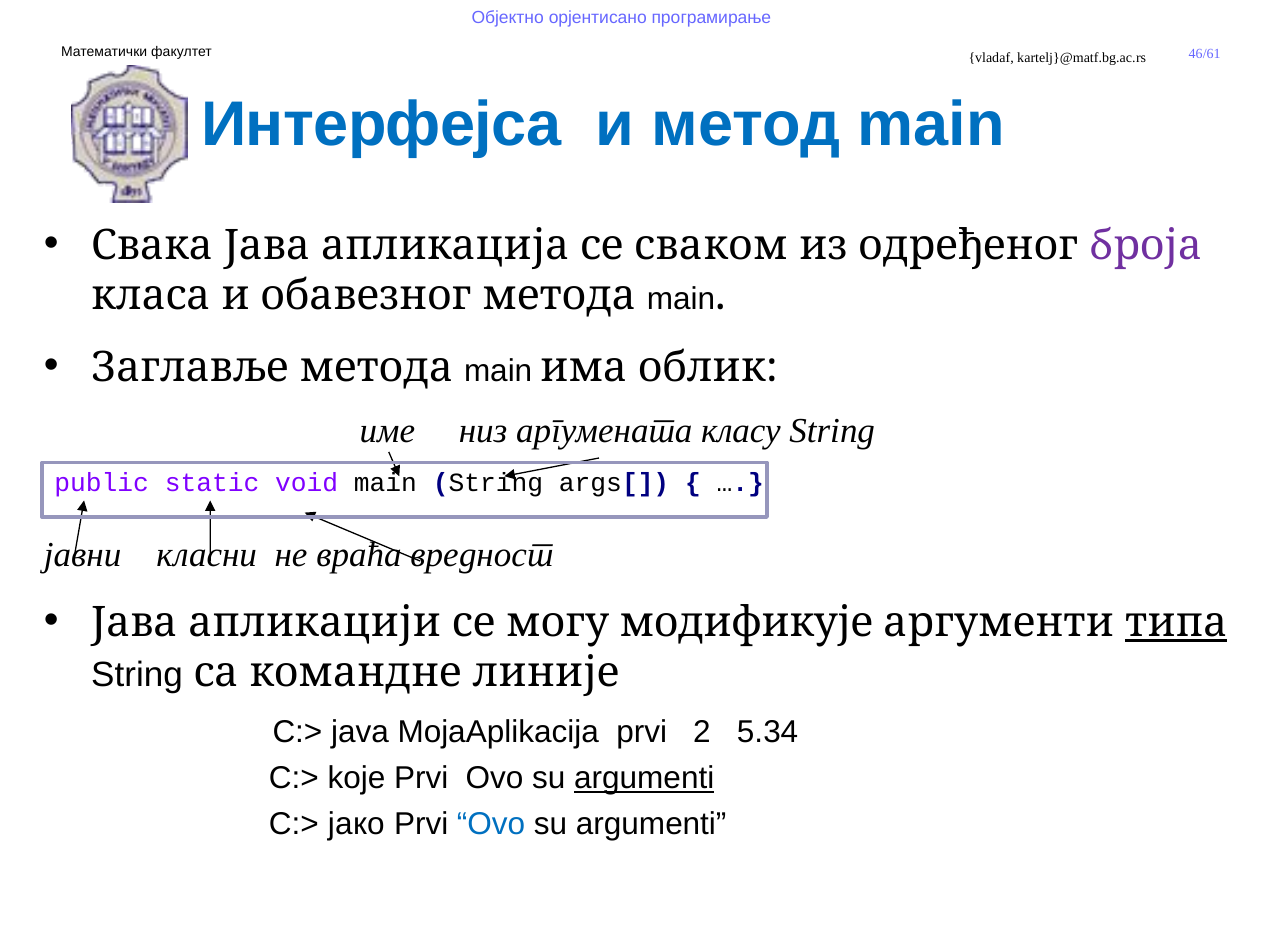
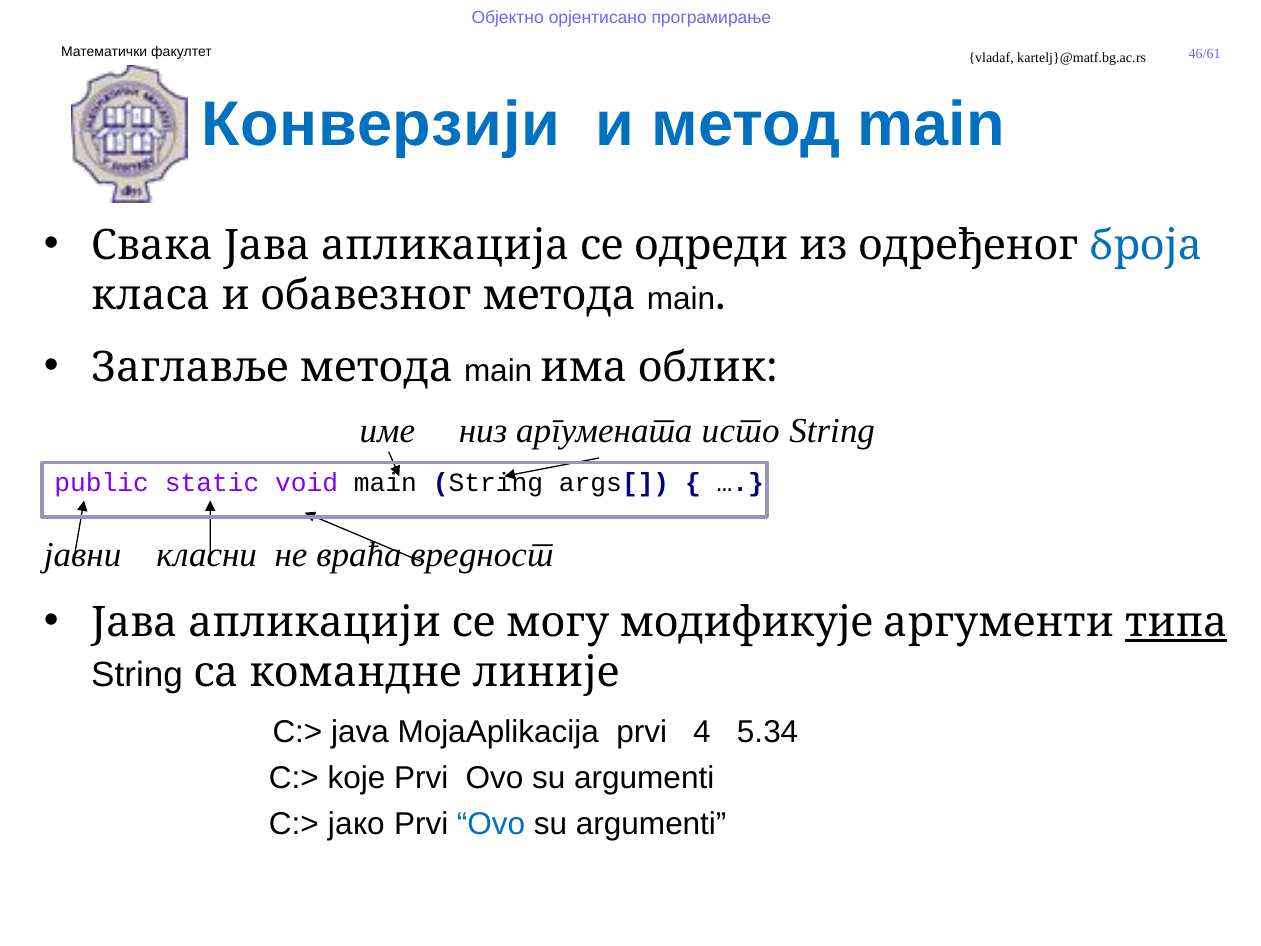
Интерфејса: Интерфејса -> Конверзији
сваком: сваком -> одреди
броја colour: purple -> blue
класу: класу -> исто
2: 2 -> 4
argumenti at (644, 778) underline: present -> none
